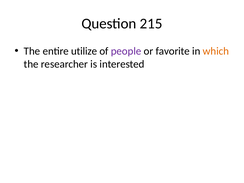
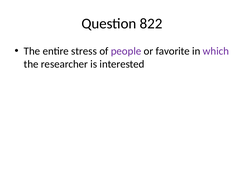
215: 215 -> 822
utilize: utilize -> stress
which colour: orange -> purple
